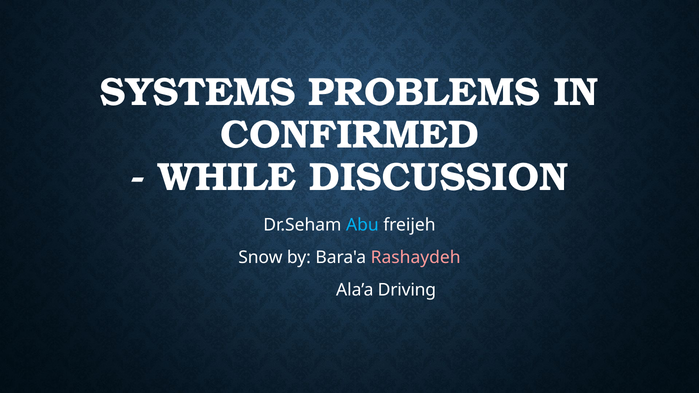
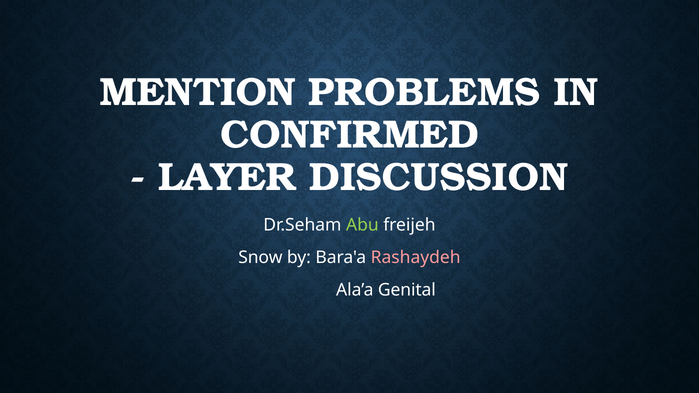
SYSTEMS: SYSTEMS -> MENTION
WHILE: WHILE -> LAYER
Abu colour: light blue -> light green
Driving: Driving -> Genital
